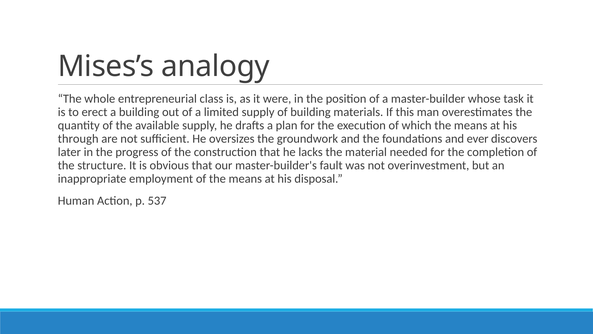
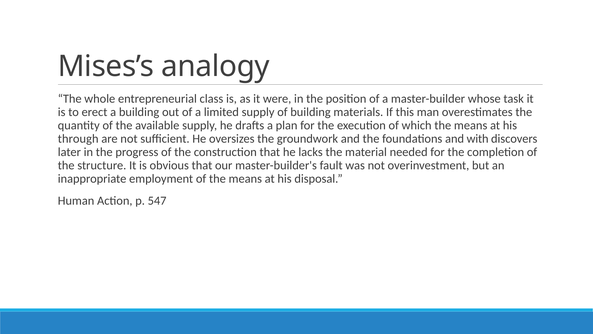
ever: ever -> with
537: 537 -> 547
